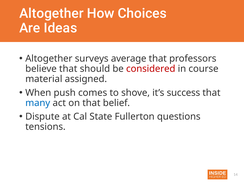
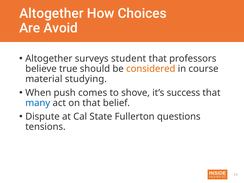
Ideas: Ideas -> Avoid
average: average -> student
believe that: that -> true
considered colour: red -> orange
assigned: assigned -> studying
